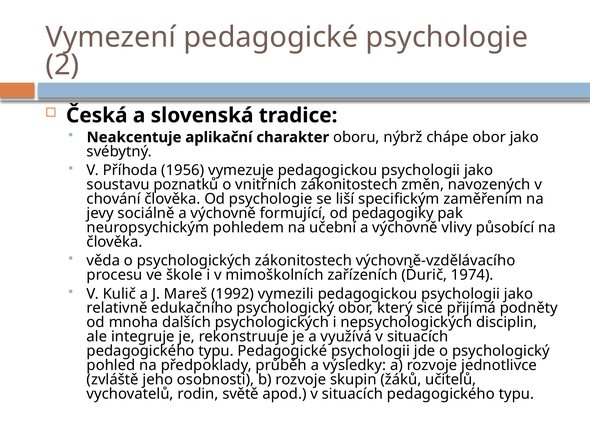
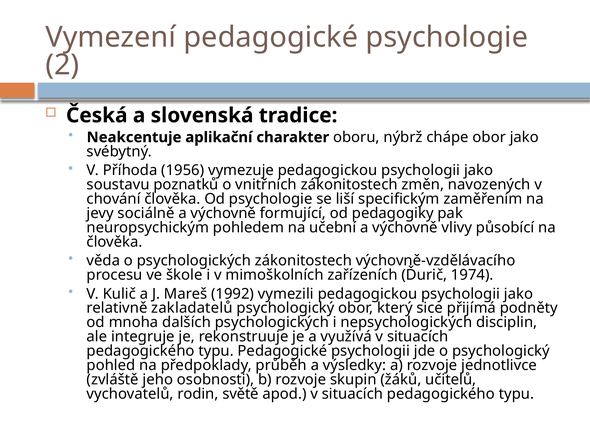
edukačního: edukačního -> zakladatelů
